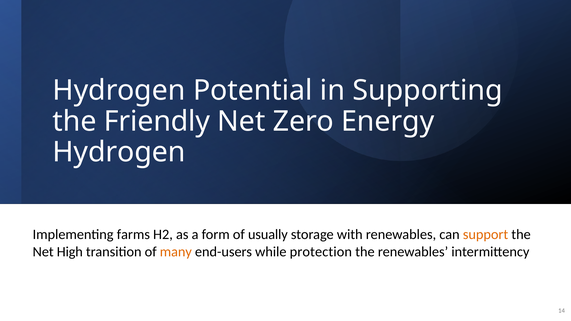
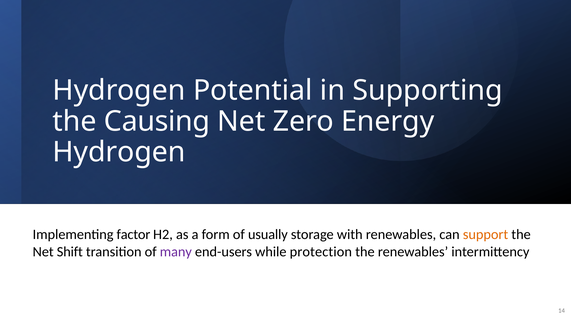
Friendly: Friendly -> Causing
farms: farms -> factor
High: High -> Shift
many colour: orange -> purple
